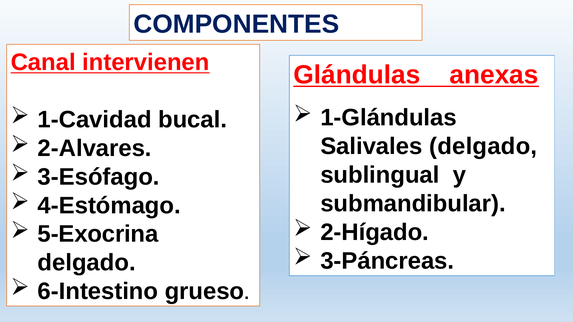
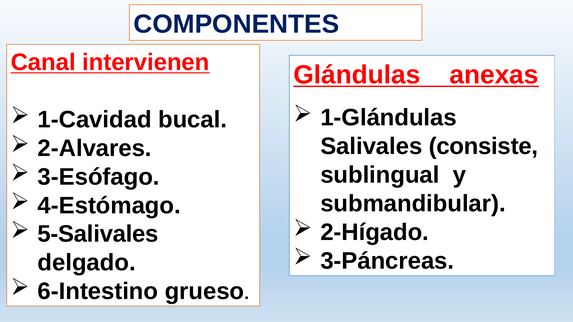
Salivales delgado: delgado -> consiste
5-Exocrina: 5-Exocrina -> 5-Salivales
